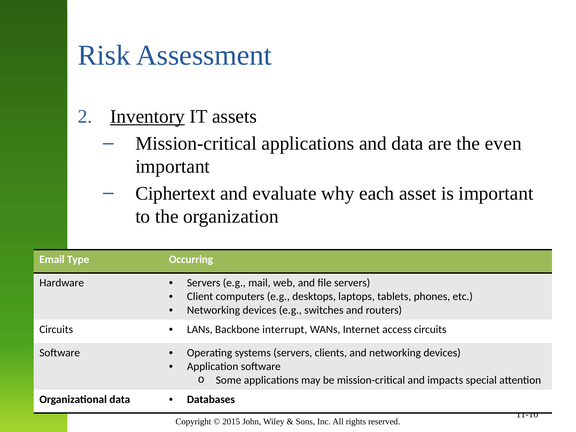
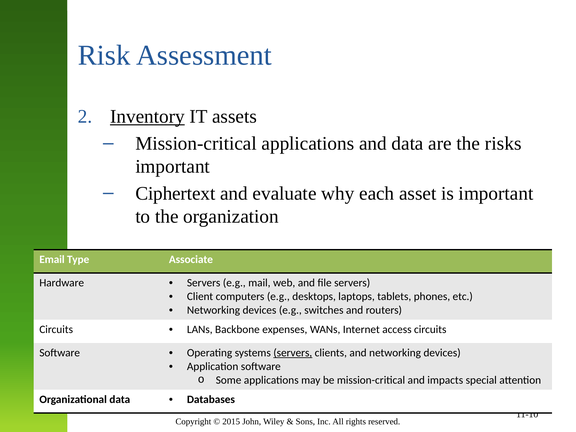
even: even -> risks
Occurring: Occurring -> Associate
interrupt: interrupt -> expenses
servers at (293, 353) underline: none -> present
